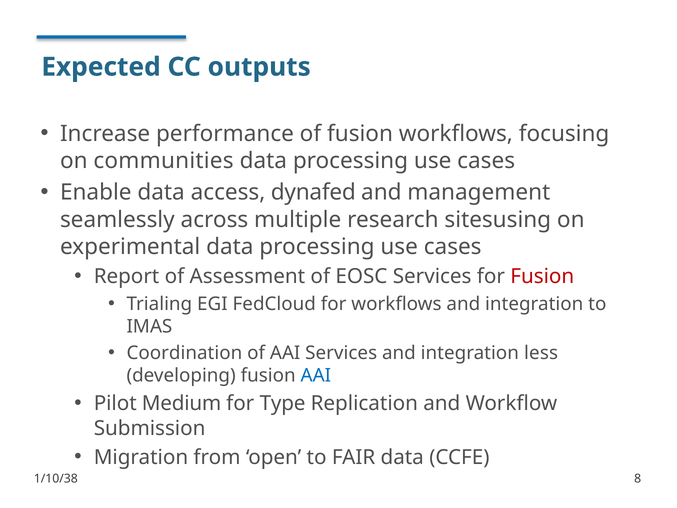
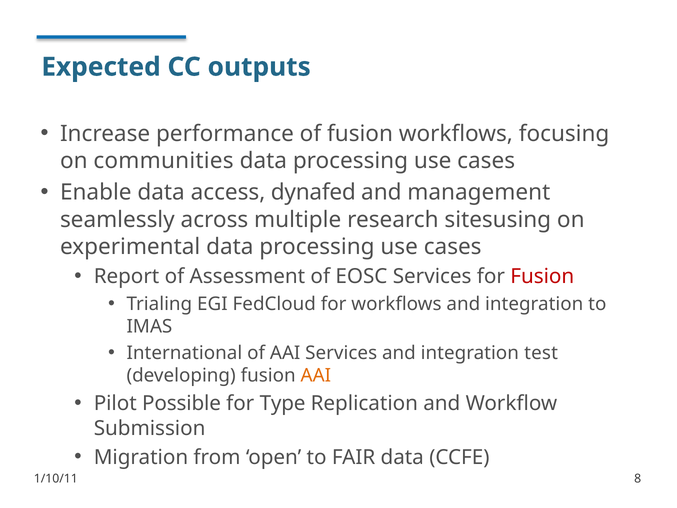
Coordination: Coordination -> International
less: less -> test
AAI at (316, 375) colour: blue -> orange
Medium: Medium -> Possible
1/10/38: 1/10/38 -> 1/10/11
